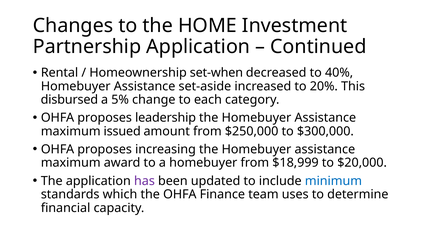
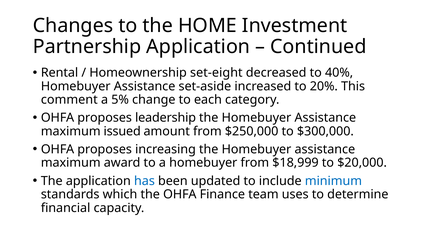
set-when: set-when -> set-eight
disbursed: disbursed -> comment
has colour: purple -> blue
